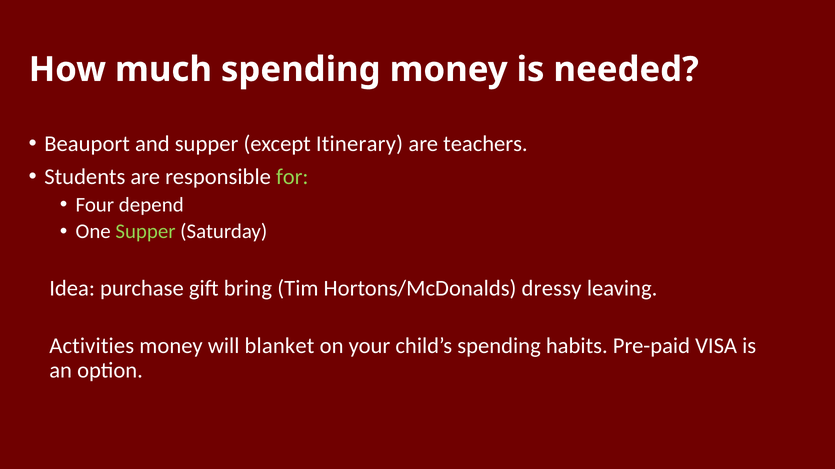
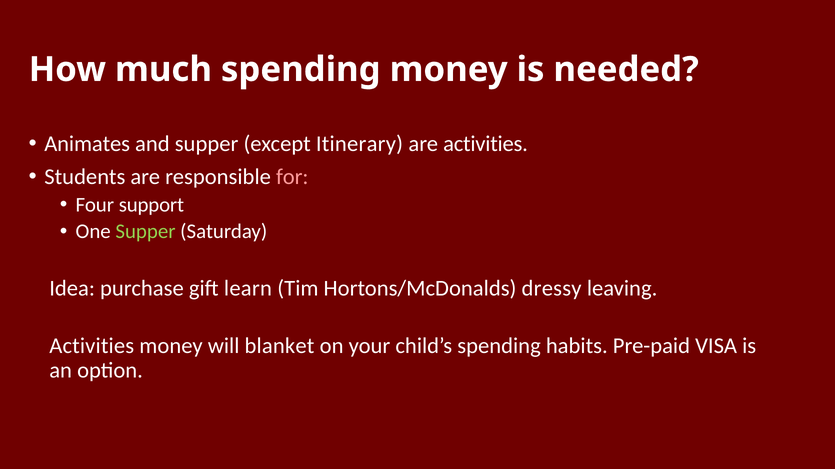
Beauport: Beauport -> Animates
are teachers: teachers -> activities
for colour: light green -> pink
depend: depend -> support
bring: bring -> learn
